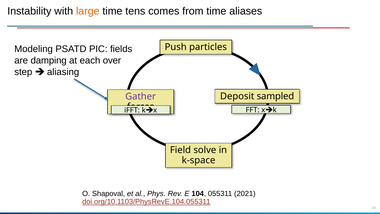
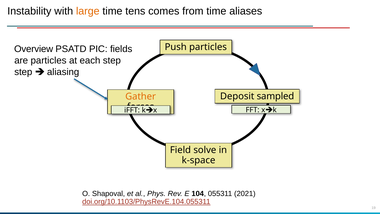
Modeling: Modeling -> Overview
are damping: damping -> particles
each over: over -> step
Gather colour: purple -> orange
